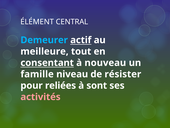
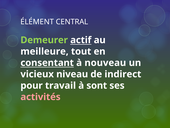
Demeurer colour: light blue -> light green
famille: famille -> vicieux
résister: résister -> indirect
reliées: reliées -> travail
